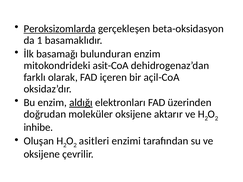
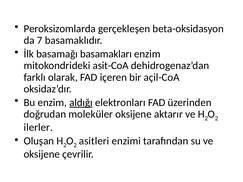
Peroksizomlarda underline: present -> none
1: 1 -> 7
bulunduran: bulunduran -> basamakları
inhibe: inhibe -> ilerler
